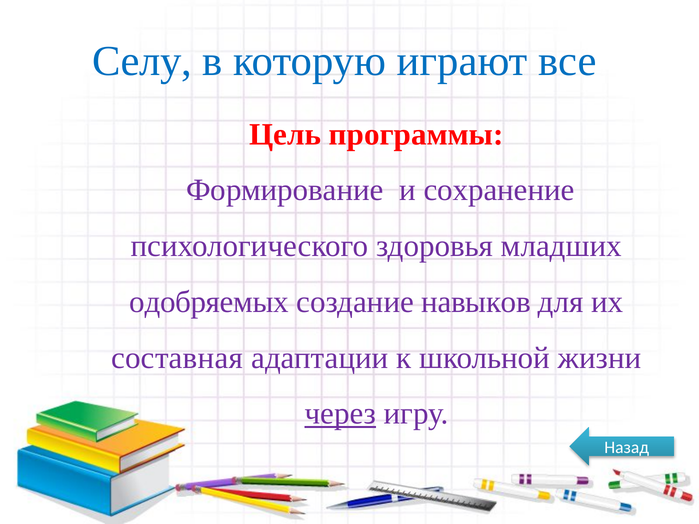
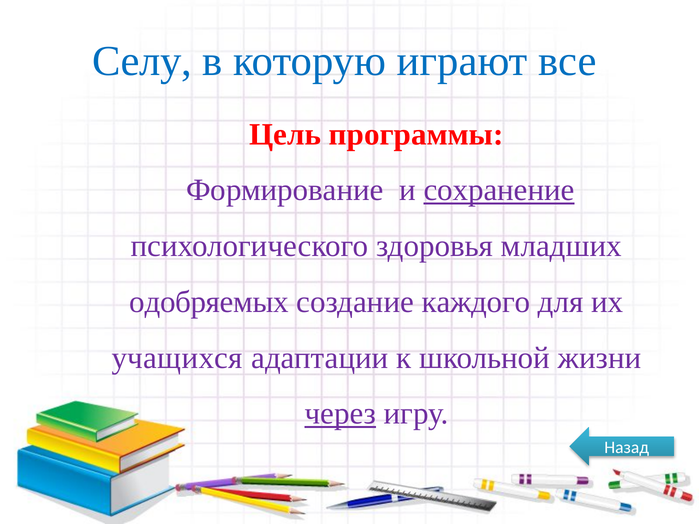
сохранение underline: none -> present
навыков: навыков -> каждого
составная: составная -> учащихся
